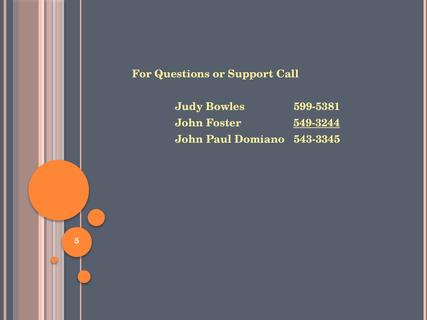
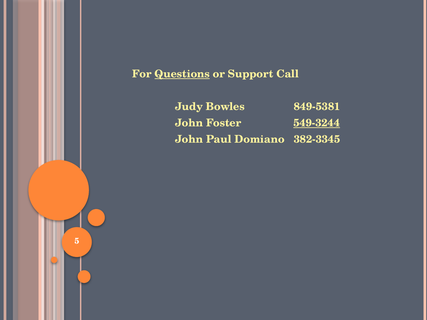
Questions underline: none -> present
599-5381: 599-5381 -> 849-5381
543-3345: 543-3345 -> 382-3345
